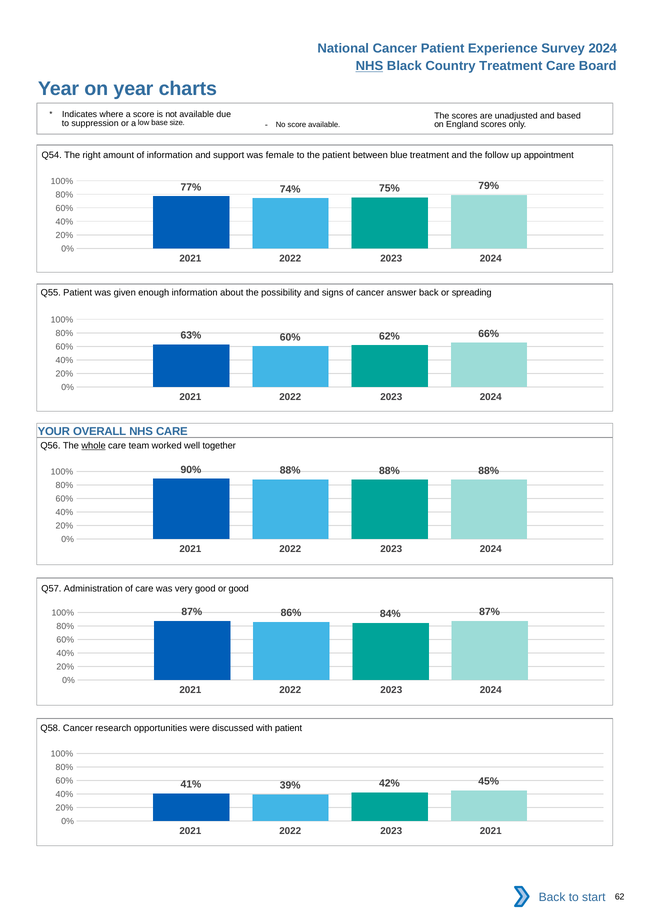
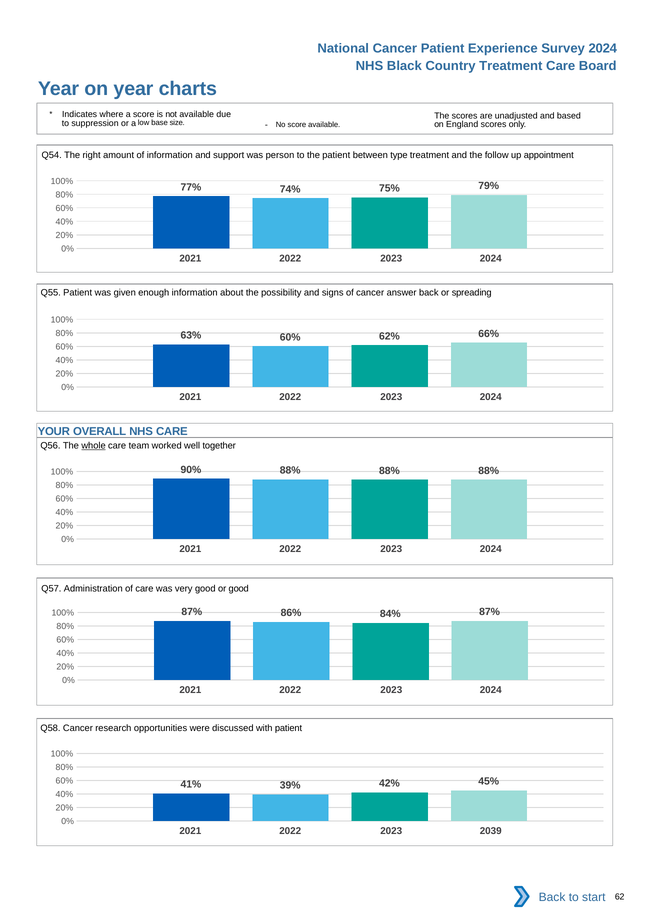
NHS at (369, 66) underline: present -> none
female: female -> person
blue: blue -> type
2023 2021: 2021 -> 2039
